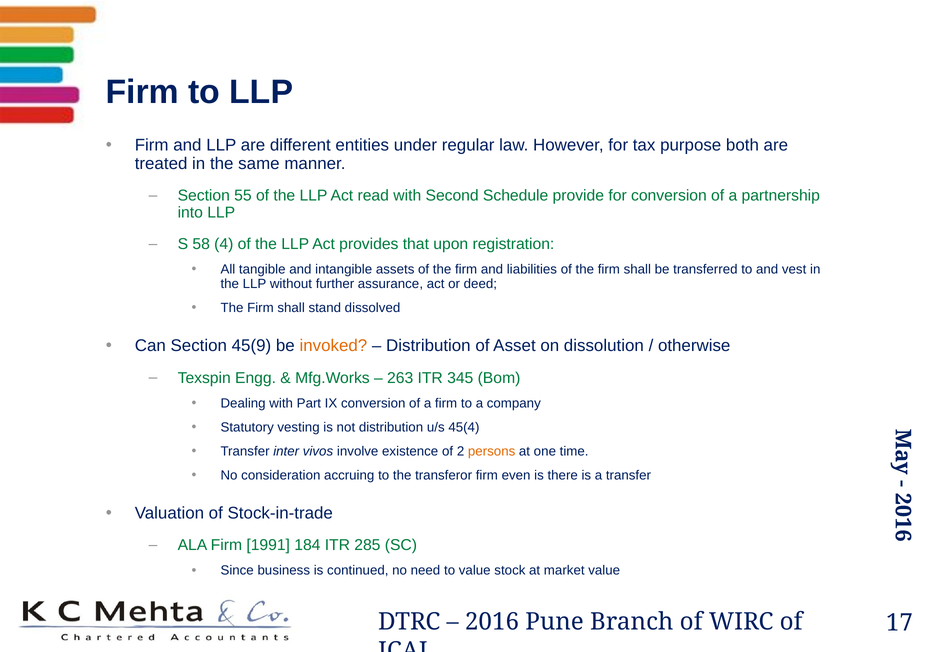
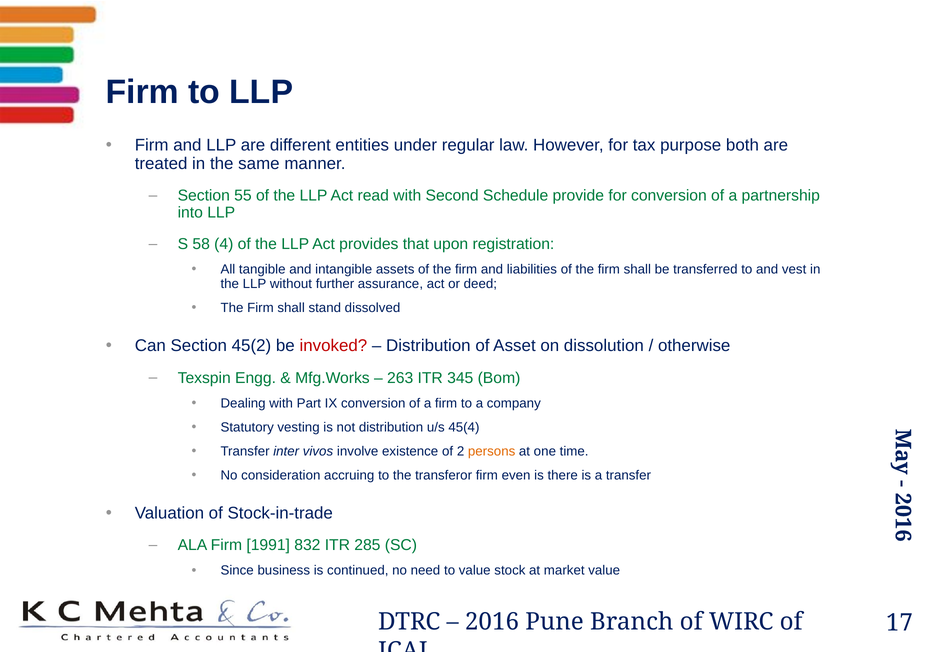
45(9: 45(9 -> 45(2
invoked colour: orange -> red
184: 184 -> 832
